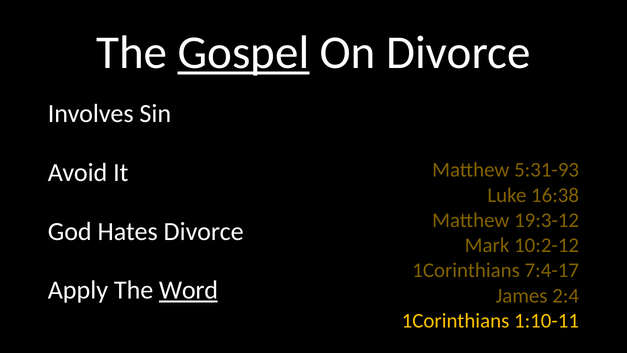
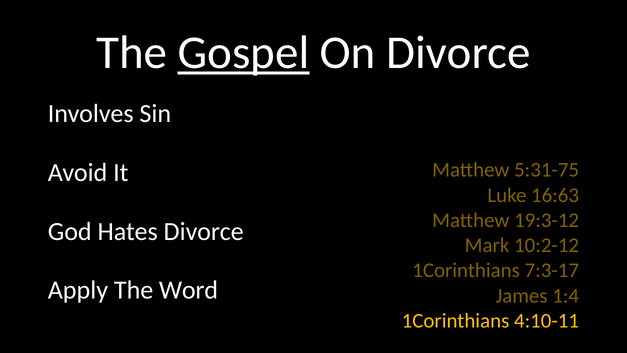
5:31-93: 5:31-93 -> 5:31-75
16:38: 16:38 -> 16:63
7:4-17: 7:4-17 -> 7:3-17
Word underline: present -> none
2:4: 2:4 -> 1:4
1:10-11: 1:10-11 -> 4:10-11
